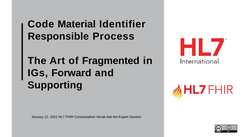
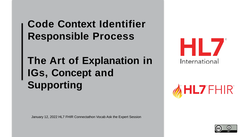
Material: Material -> Context
Fragmented: Fragmented -> Explanation
Forward: Forward -> Concept
